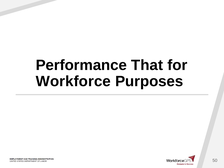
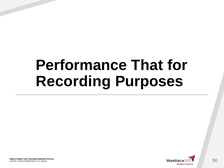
Workforce: Workforce -> Recording
